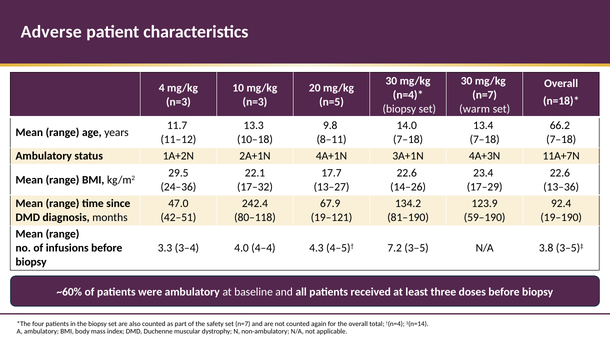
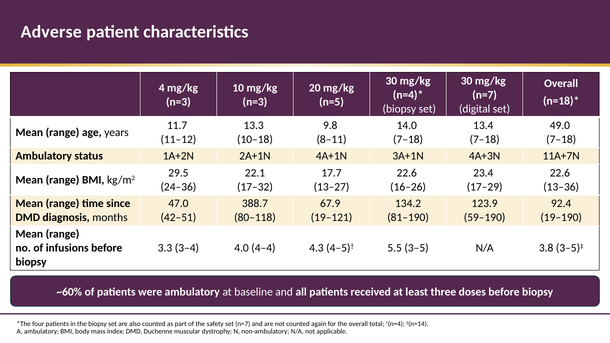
warm: warm -> digital
66.2: 66.2 -> 49.0
14–26: 14–26 -> 16–26
242.4: 242.4 -> 388.7
7.2: 7.2 -> 5.5
